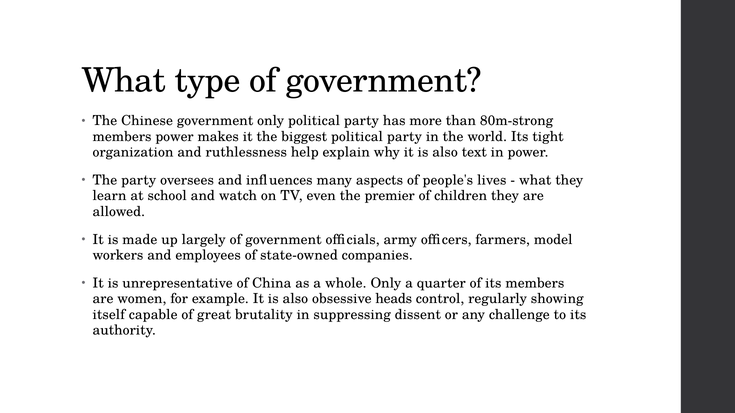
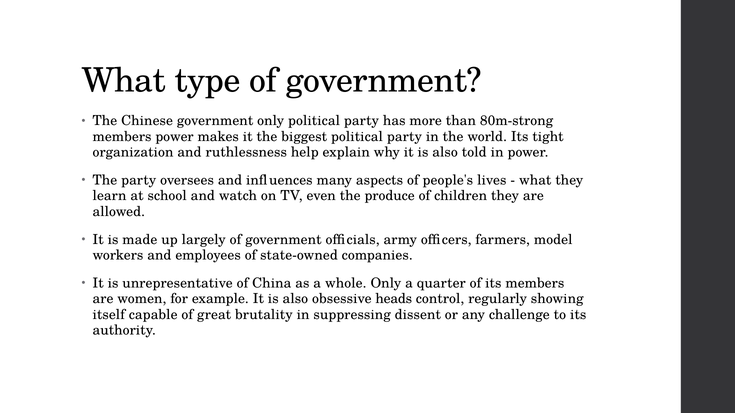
text: text -> told
premier: premier -> produce
